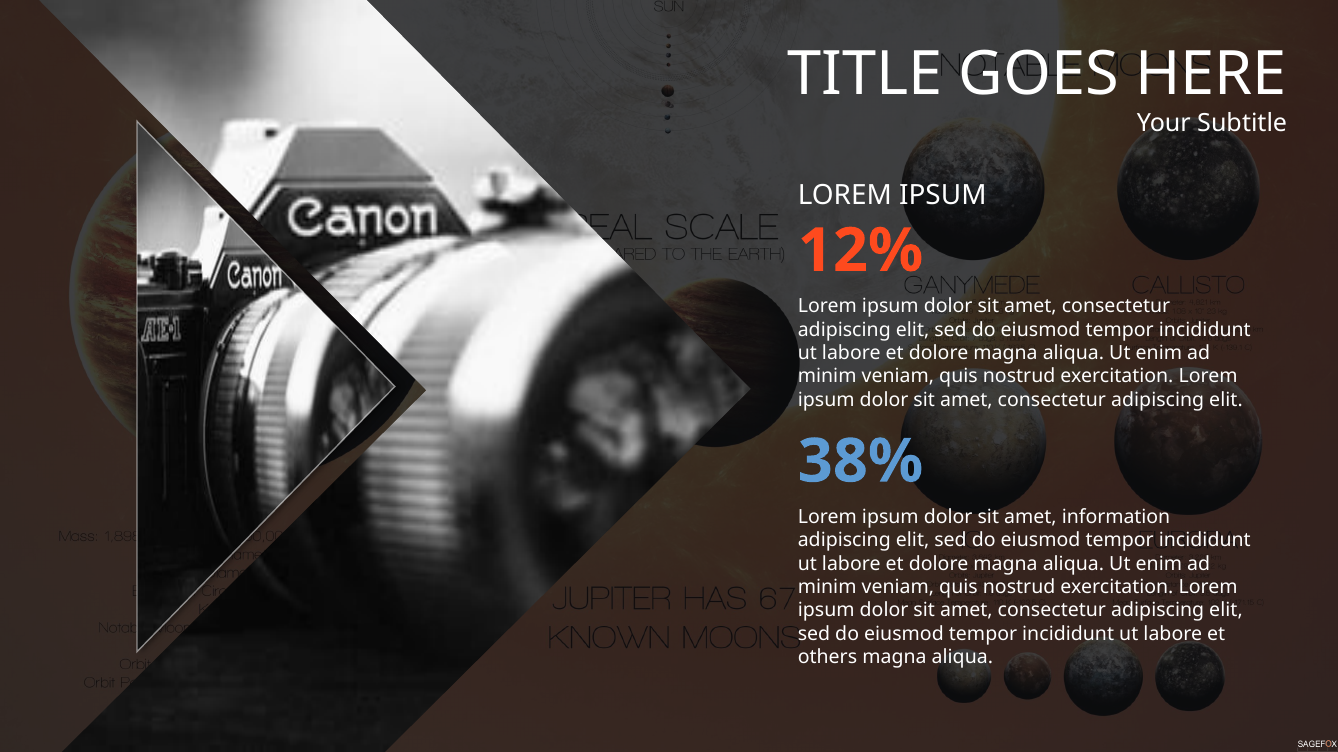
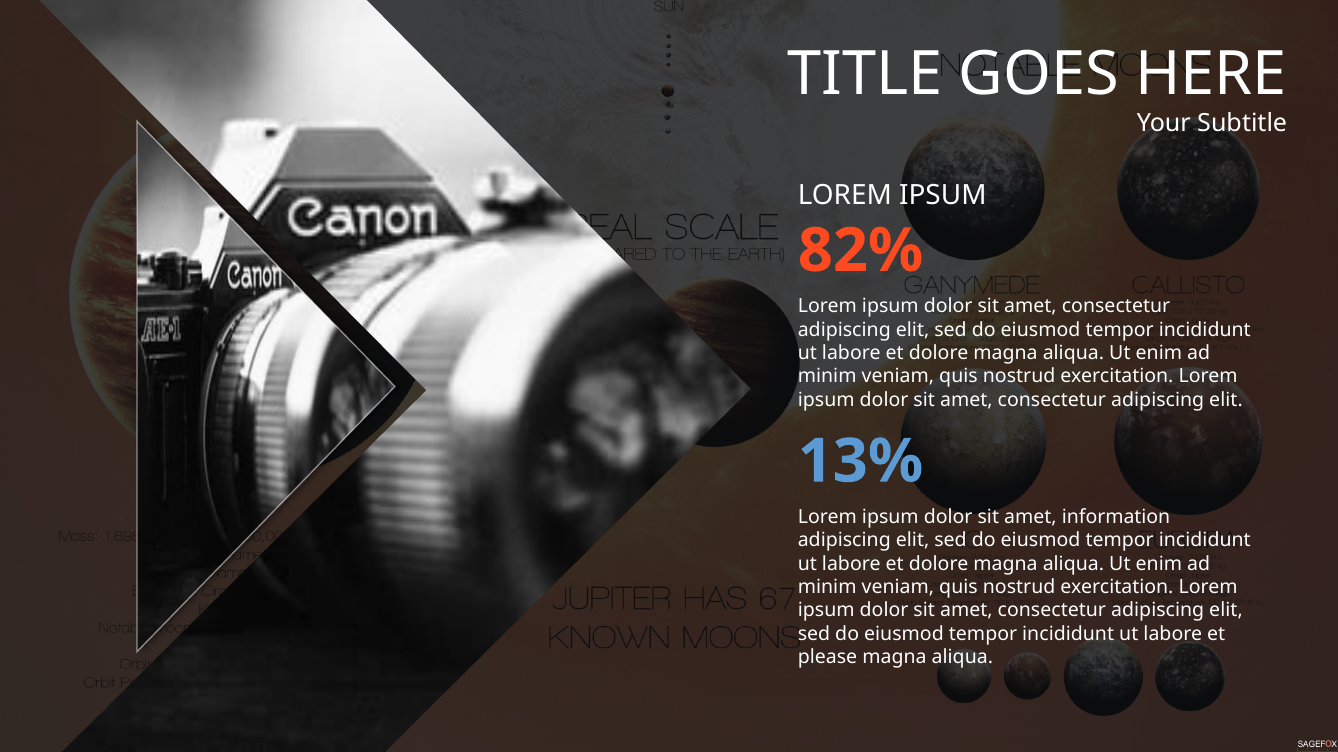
12%: 12% -> 82%
38%: 38% -> 13%
others: others -> please
